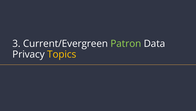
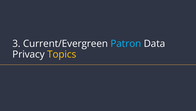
Patron colour: light green -> light blue
